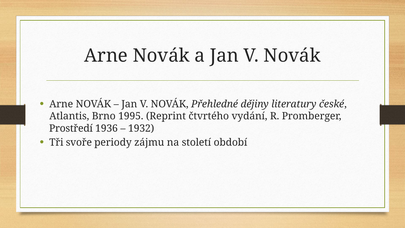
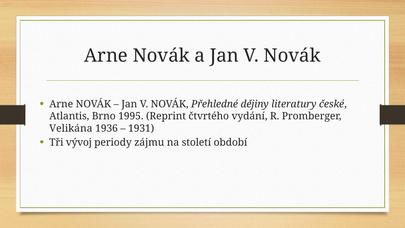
Prostředí: Prostředí -> Velikána
1932: 1932 -> 1931
svoře: svoře -> vývoj
